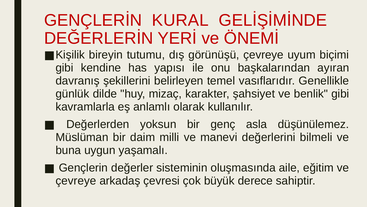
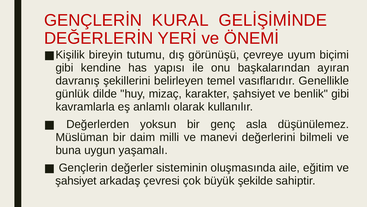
çevreye at (76, 180): çevreye -> şahsiyet
derece: derece -> şekilde
